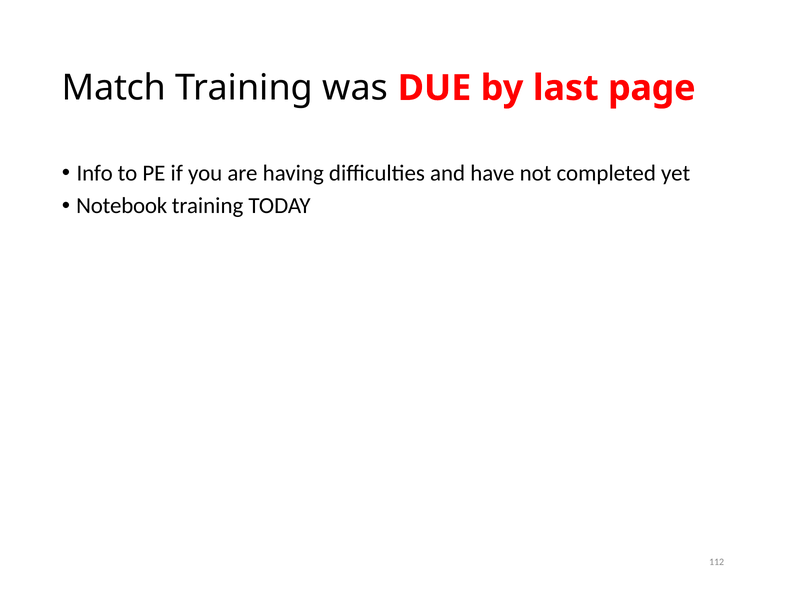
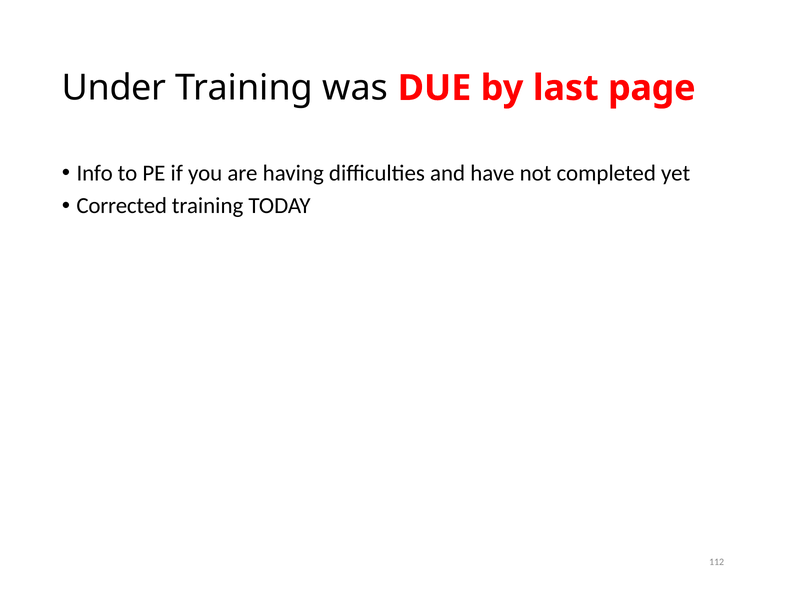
Match: Match -> Under
Notebook: Notebook -> Corrected
